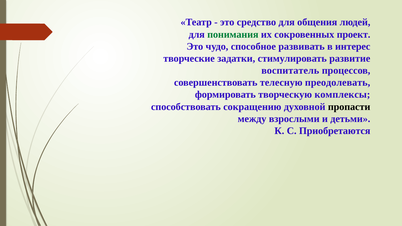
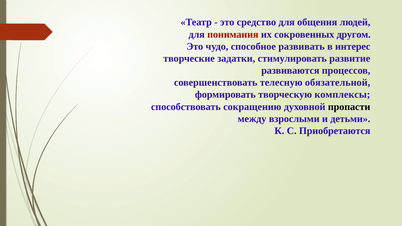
понимания colour: green -> red
проект: проект -> другом
воспитатель: воспитатель -> развиваются
преодолевать: преодолевать -> обязательной
